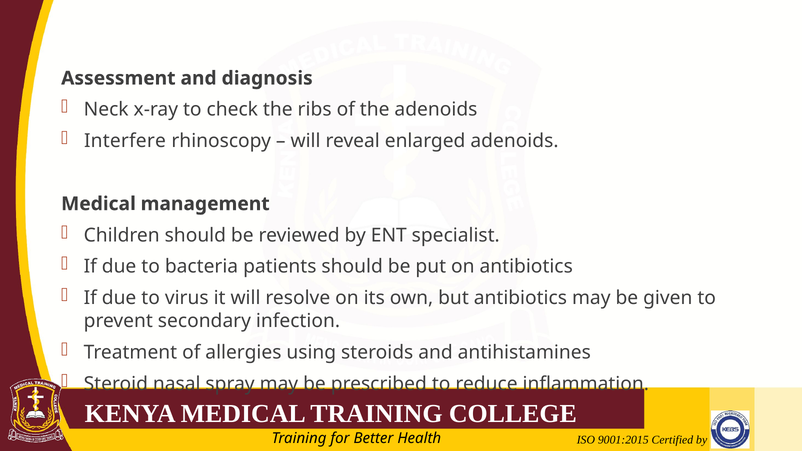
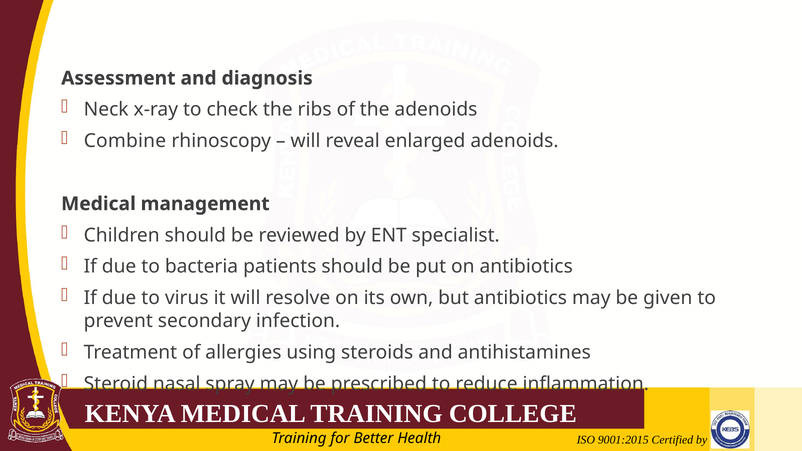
Interfere: Interfere -> Combine
